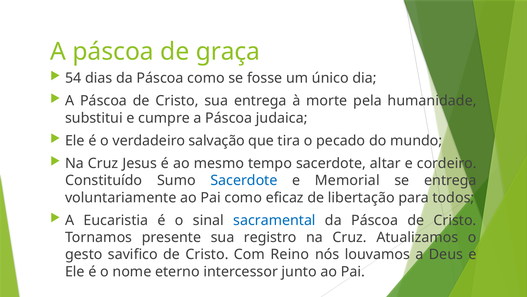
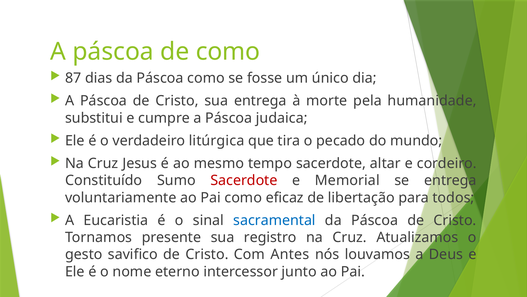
de graça: graça -> como
54: 54 -> 87
salvação: salvação -> litúrgica
Sacerdote at (244, 180) colour: blue -> red
Reino: Reino -> Antes
